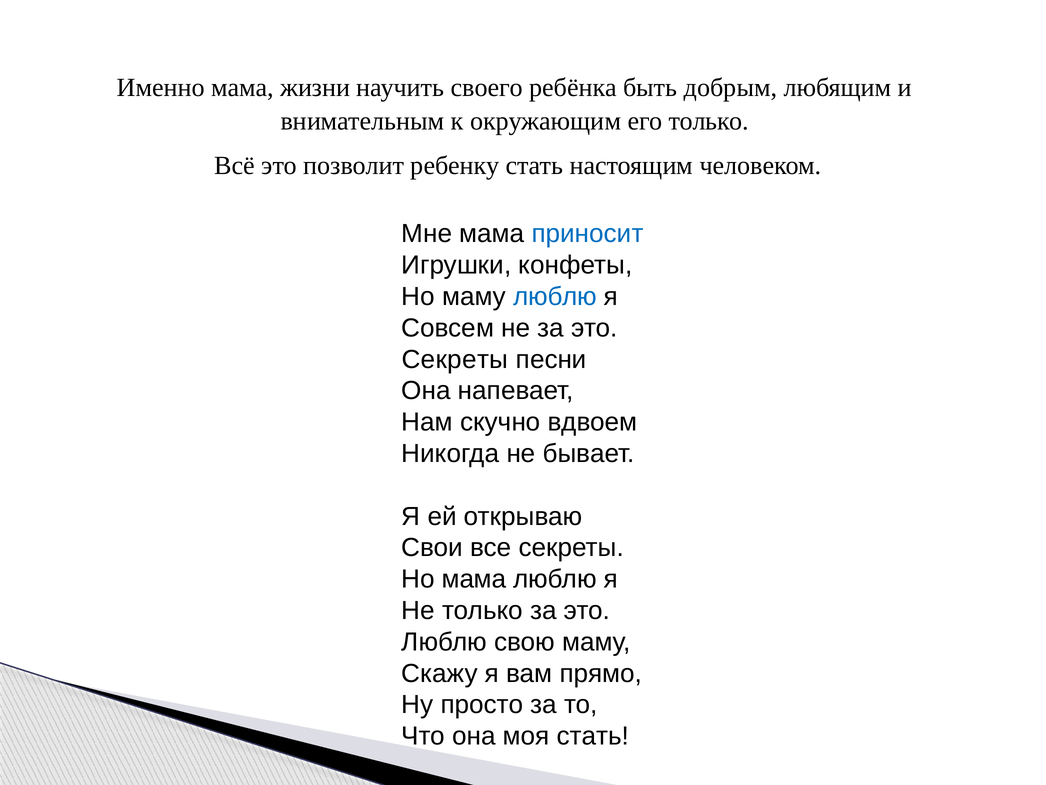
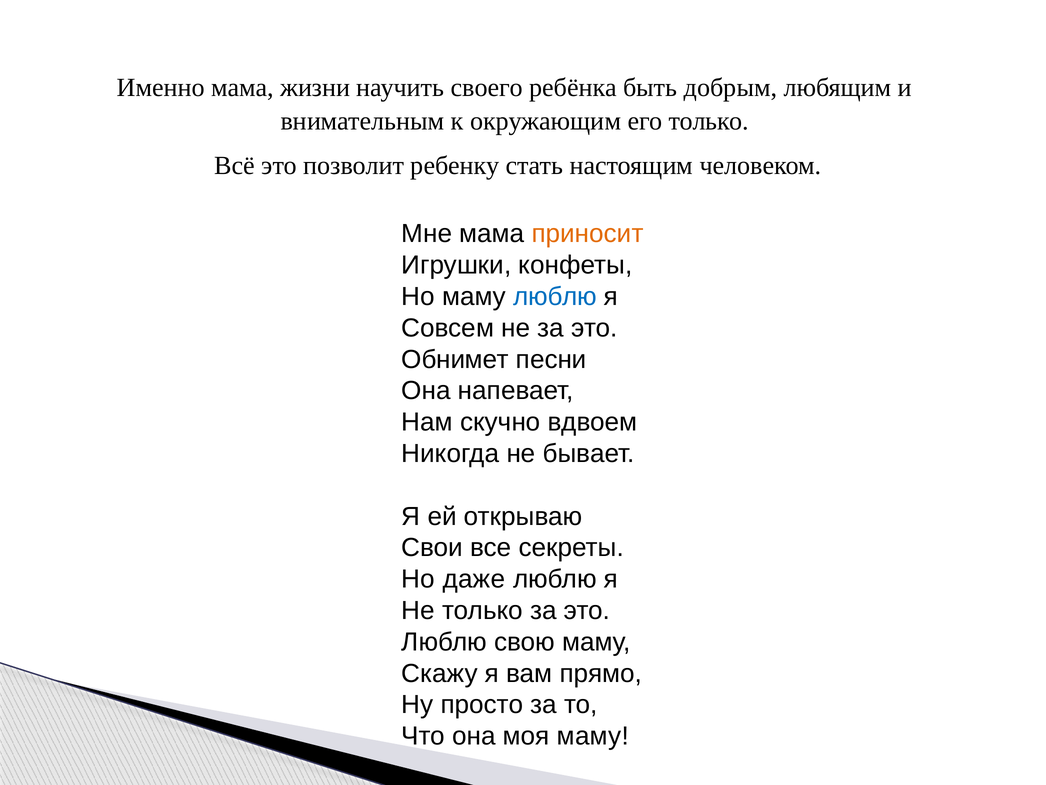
приносит colour: blue -> orange
Секреты at (455, 359): Секреты -> Обнимет
Но мама: мама -> даже
моя стать: стать -> маму
